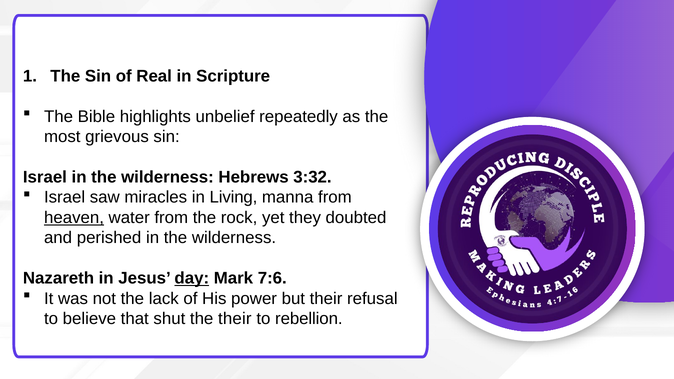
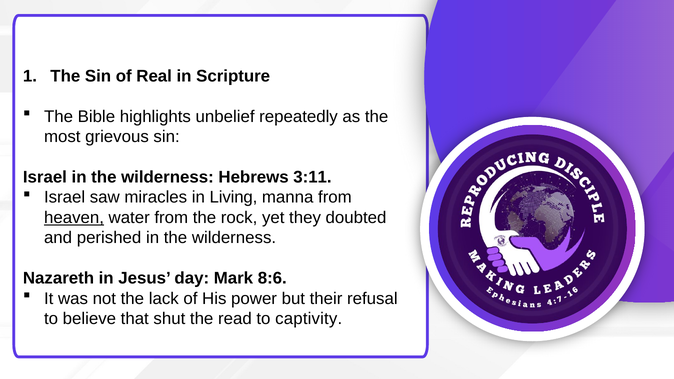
3:32: 3:32 -> 3:11
day underline: present -> none
7:6: 7:6 -> 8:6
the their: their -> read
rebellion: rebellion -> captivity
